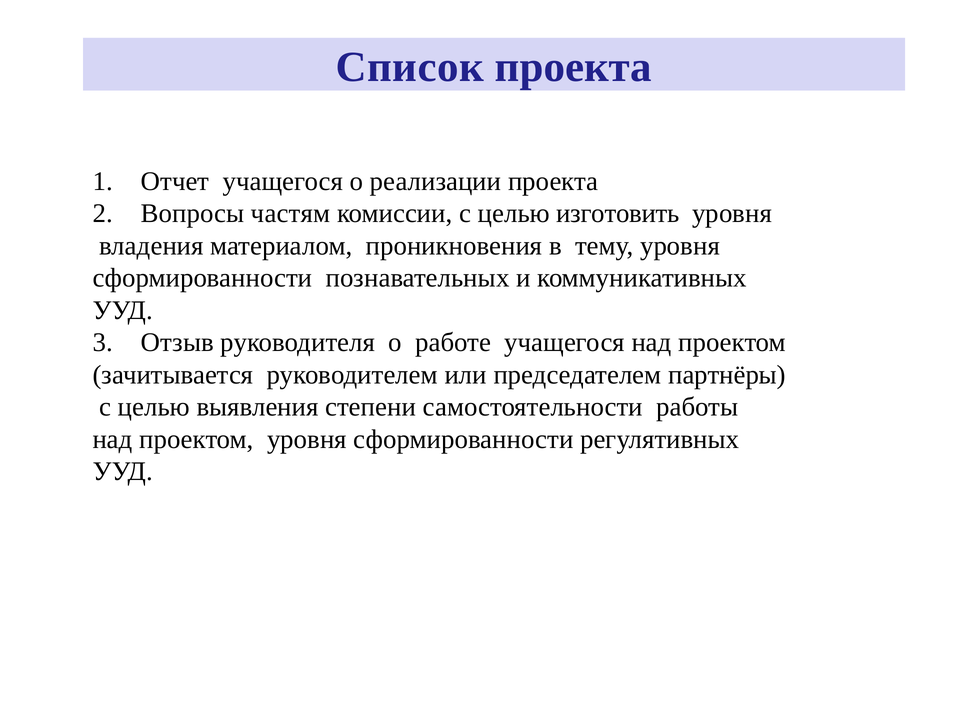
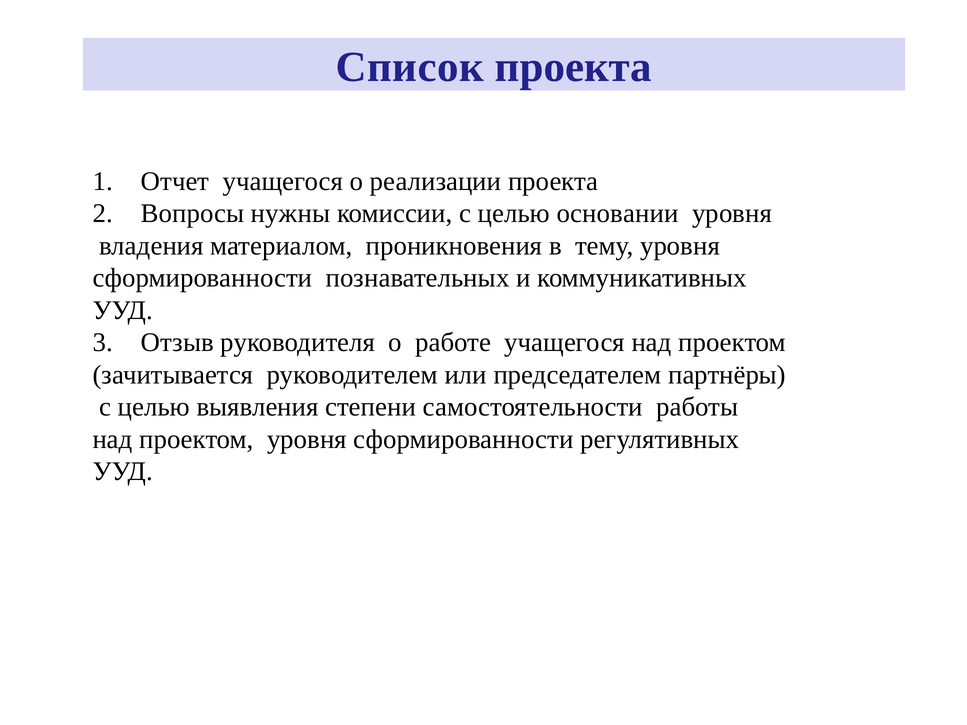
частям: частям -> нужны
изготовить: изготовить -> основании
